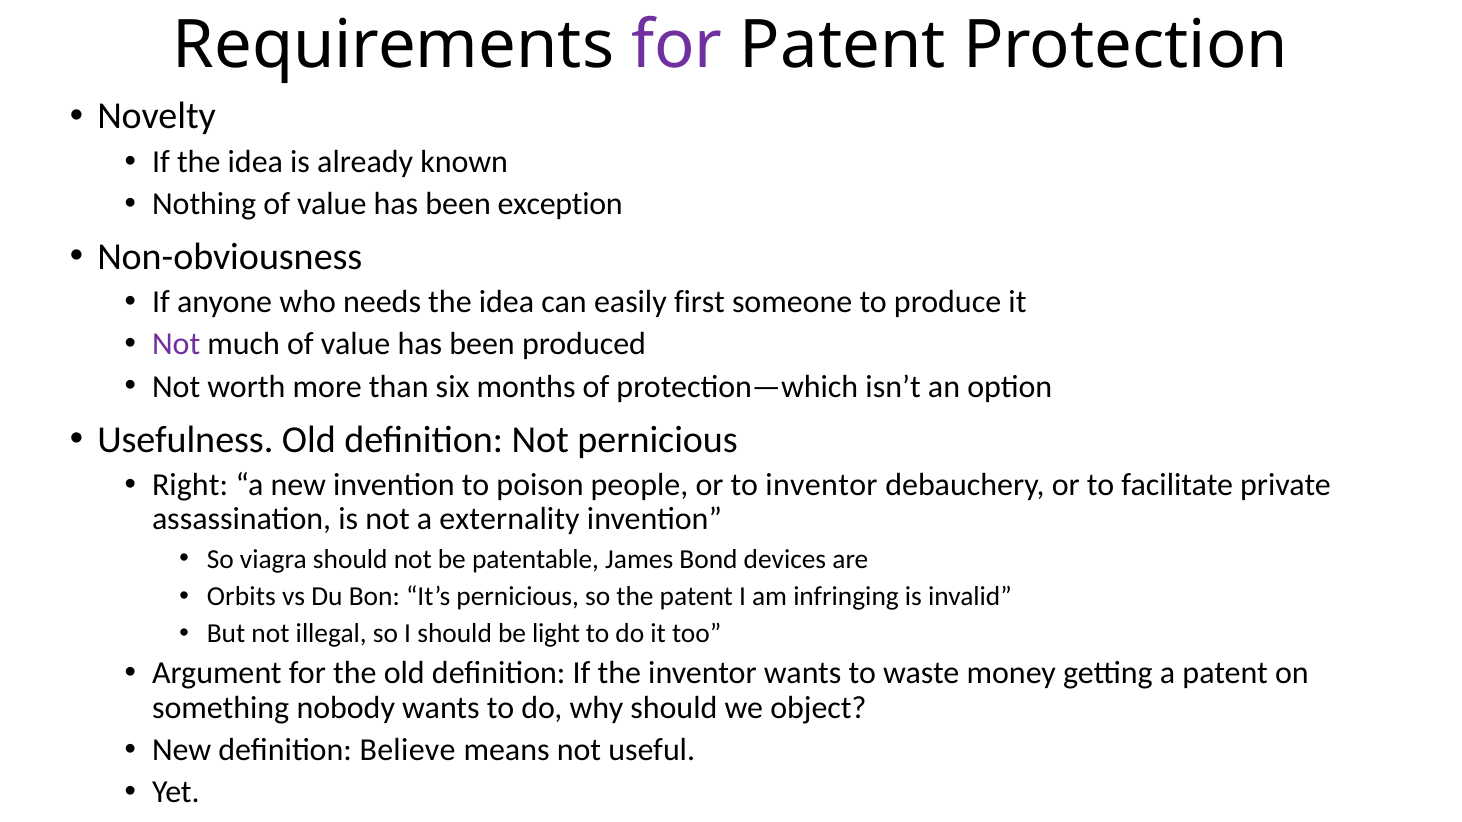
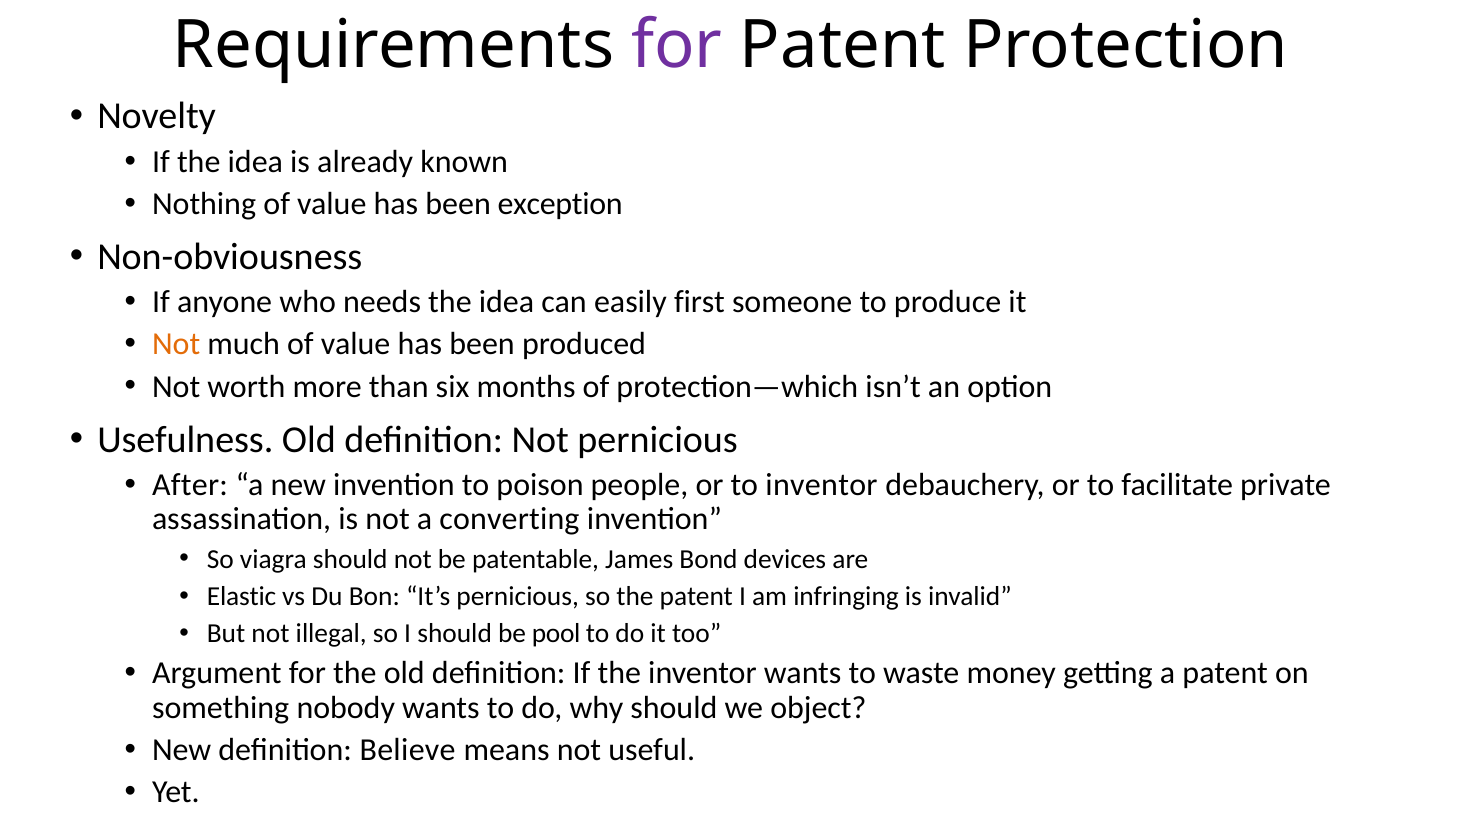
Not at (176, 345) colour: purple -> orange
Right: Right -> After
externality: externality -> converting
Orbits: Orbits -> Elastic
light: light -> pool
